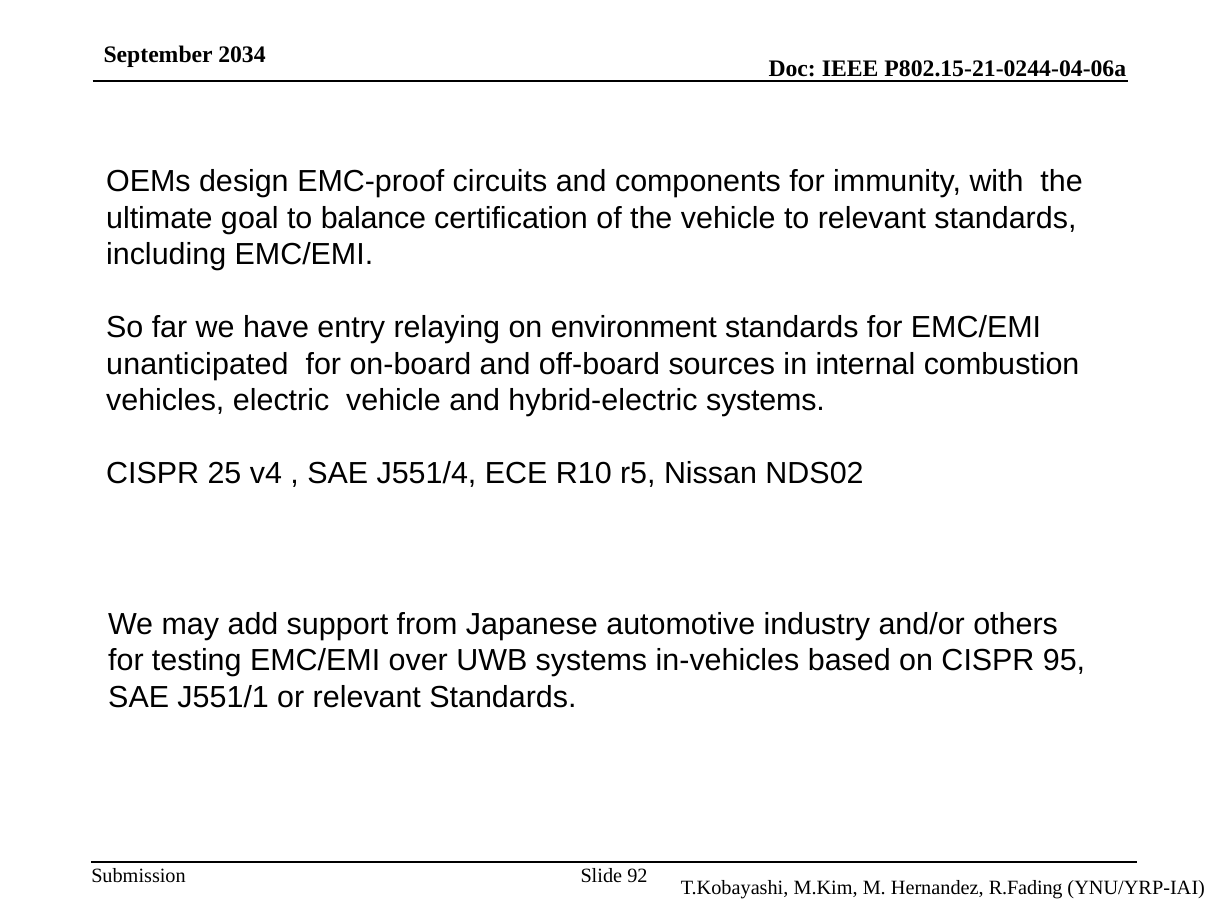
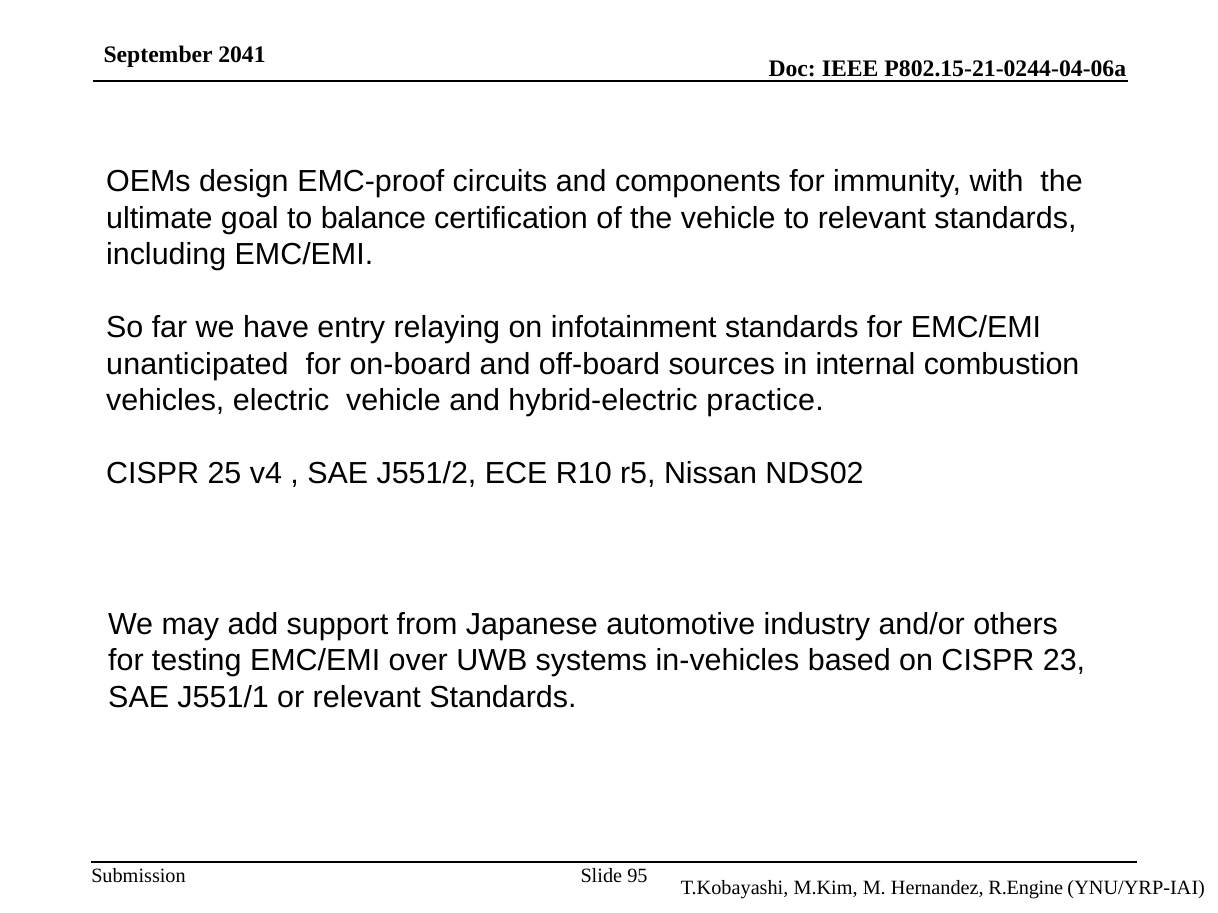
2034: 2034 -> 2041
environment: environment -> infotainment
hybrid-electric systems: systems -> practice
J551/4: J551/4 -> J551/2
95: 95 -> 23
92: 92 -> 95
R.Fading: R.Fading -> R.Engine
